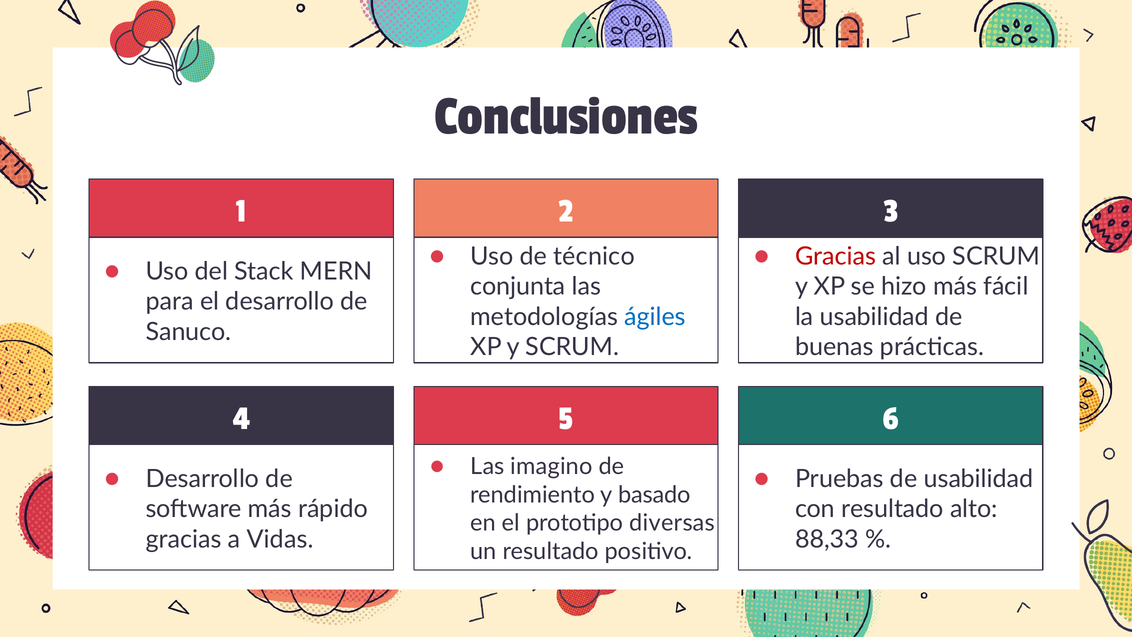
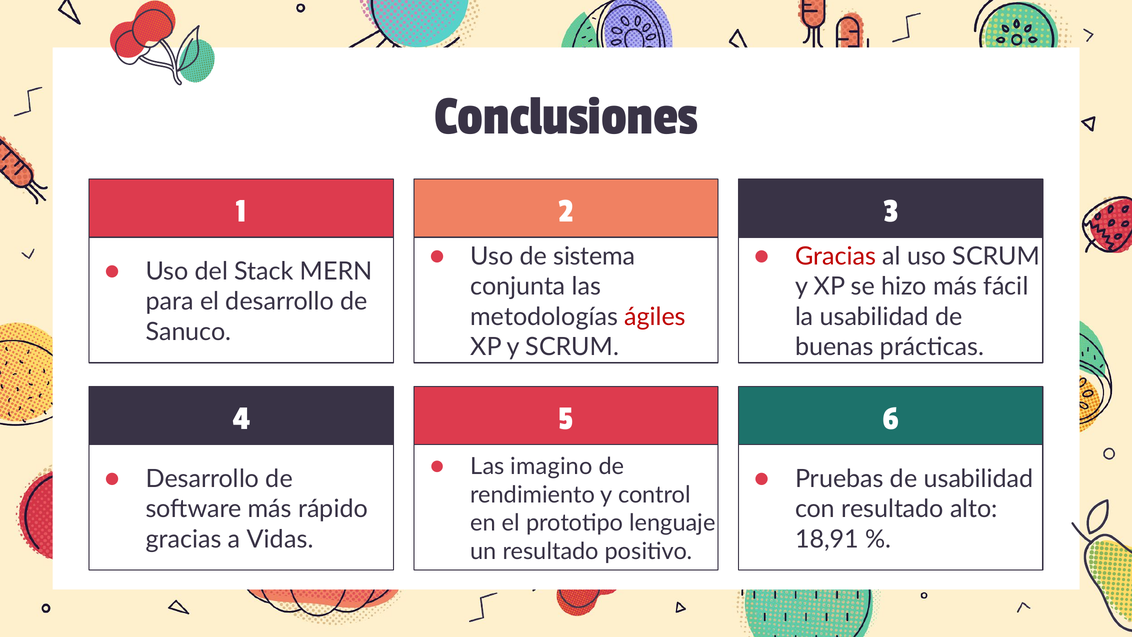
técnico: técnico -> sistema
ágiles colour: blue -> red
basado: basado -> control
diversas: diversas -> lenguaje
88,33: 88,33 -> 18,91
